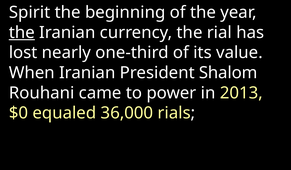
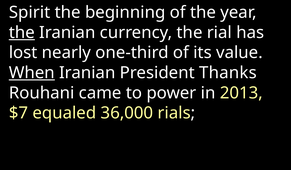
When underline: none -> present
Shalom: Shalom -> Thanks
$0: $0 -> $7
